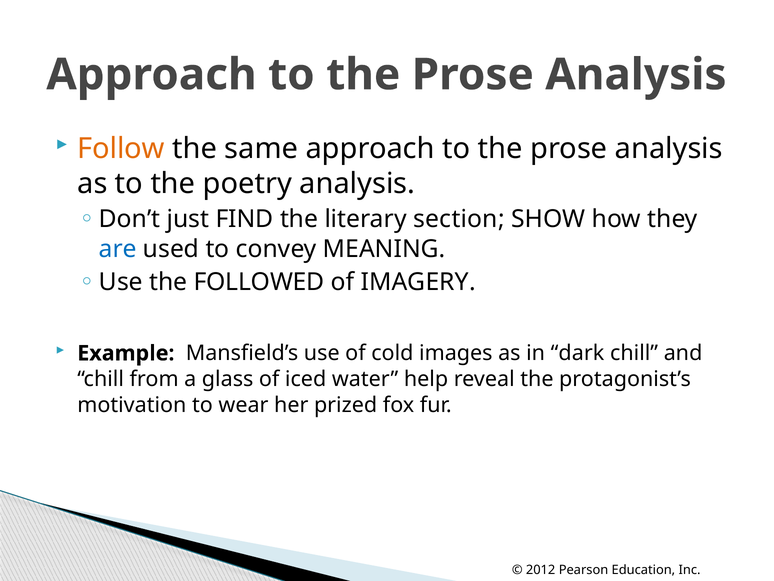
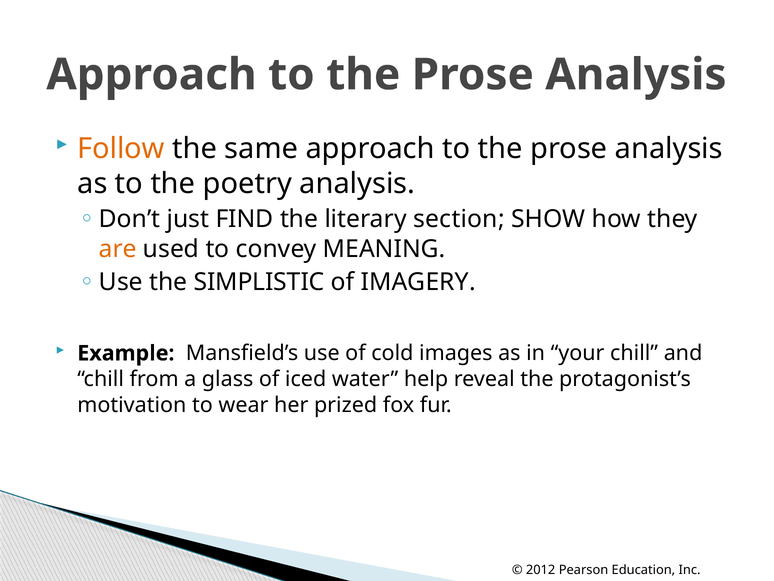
are colour: blue -> orange
FOLLOWED: FOLLOWED -> SIMPLISTIC
dark: dark -> your
